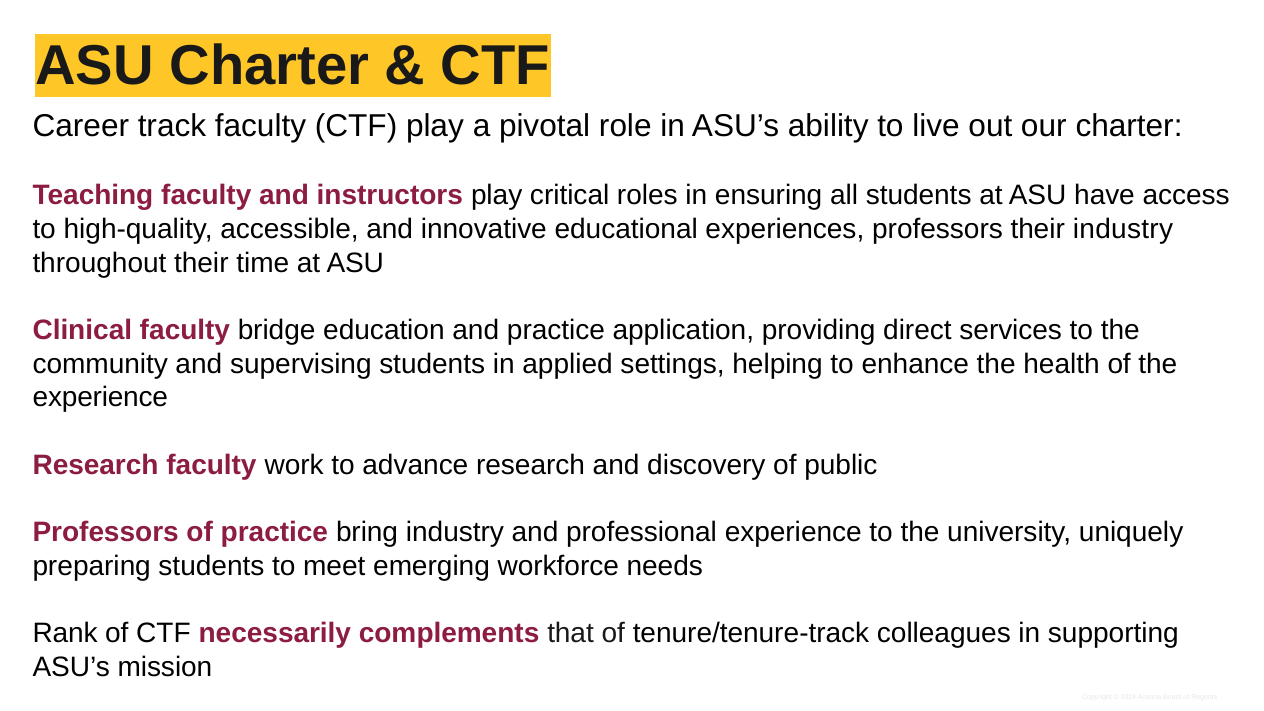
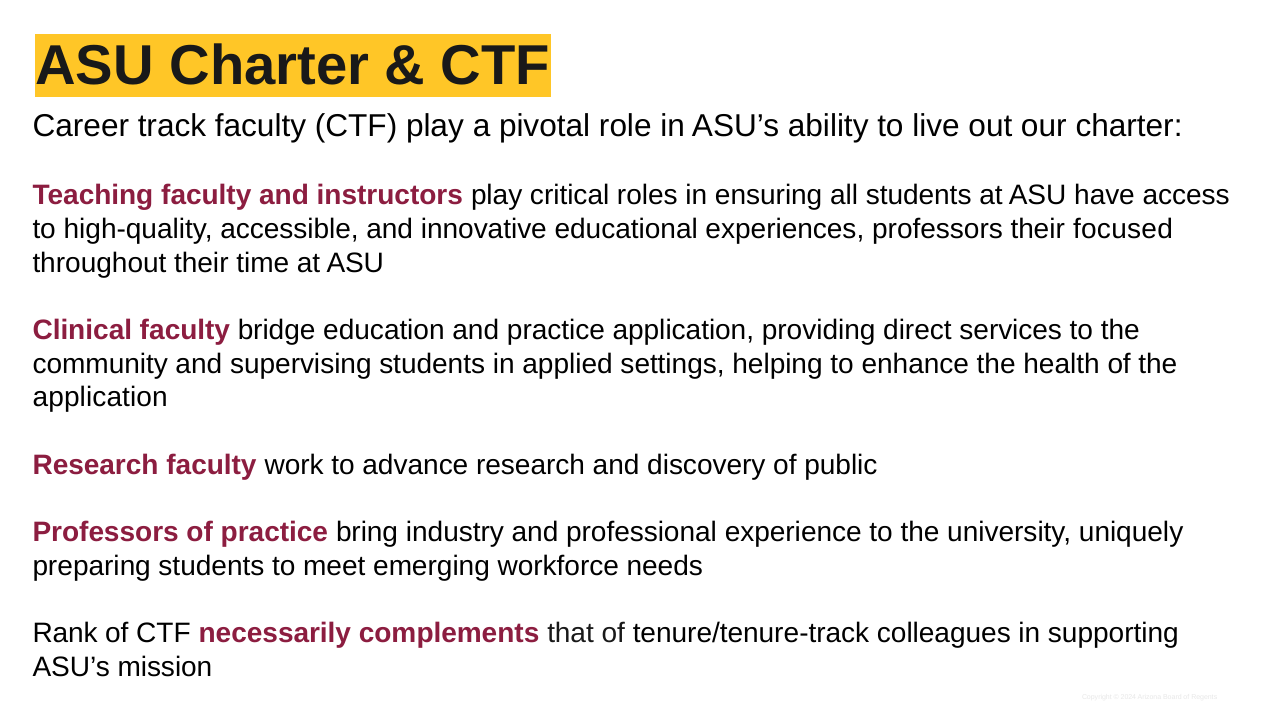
their industry: industry -> focused
experience at (100, 398): experience -> application
